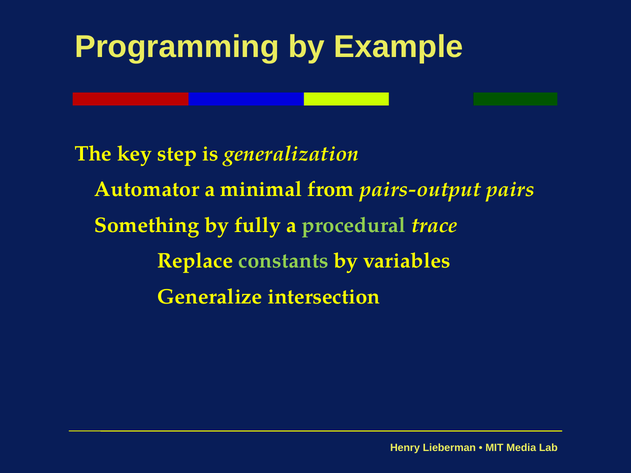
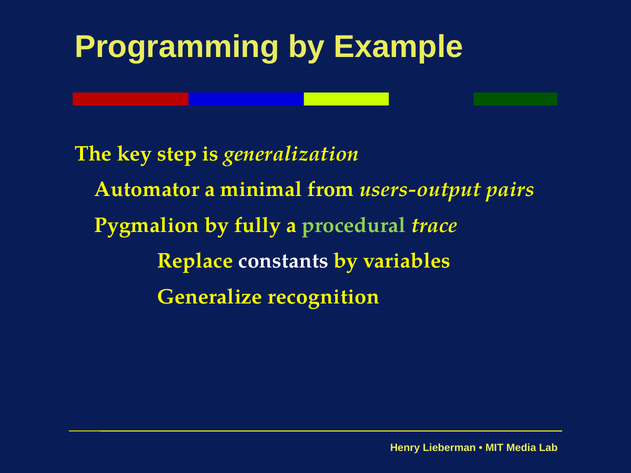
pairs-output: pairs-output -> users-output
Something: Something -> Pygmalion
constants colour: light green -> white
intersection: intersection -> recognition
